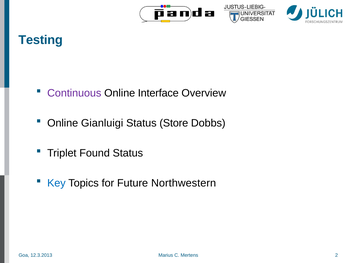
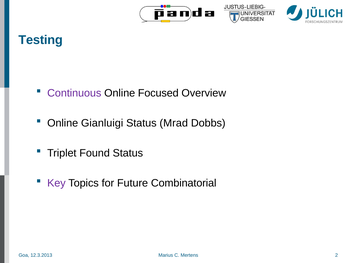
Interface: Interface -> Focused
Store: Store -> Mrad
Key colour: blue -> purple
Northwestern: Northwestern -> Combinatorial
